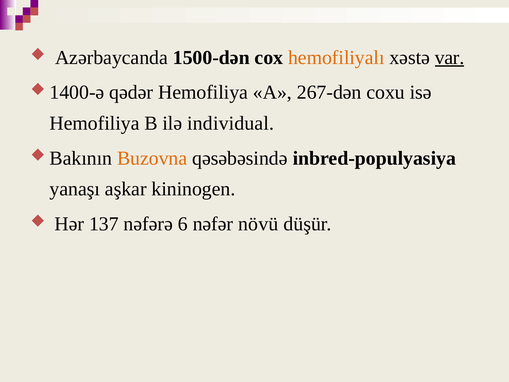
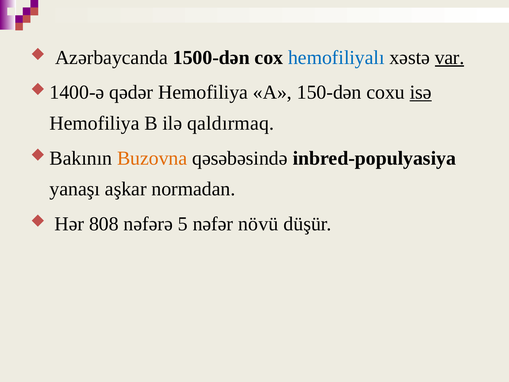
hemofiliyalı colour: orange -> blue
267-dən: 267-dən -> 150-dən
isə underline: none -> present
individual: individual -> qaldırmaq
kininogen: kininogen -> normadan
137: 137 -> 808
6: 6 -> 5
